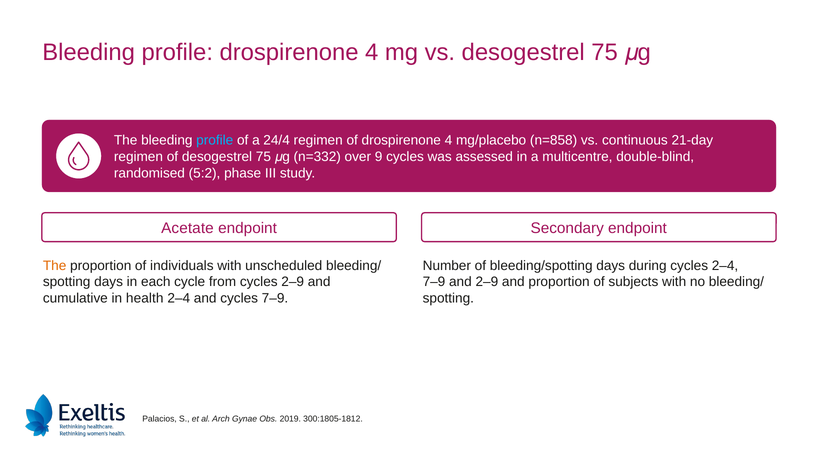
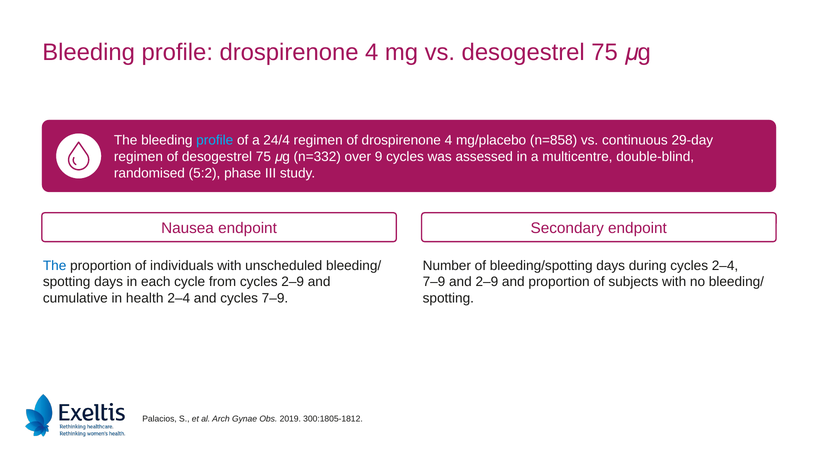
21-day: 21-day -> 29-day
Acetate: Acetate -> Nausea
The at (55, 266) colour: orange -> blue
